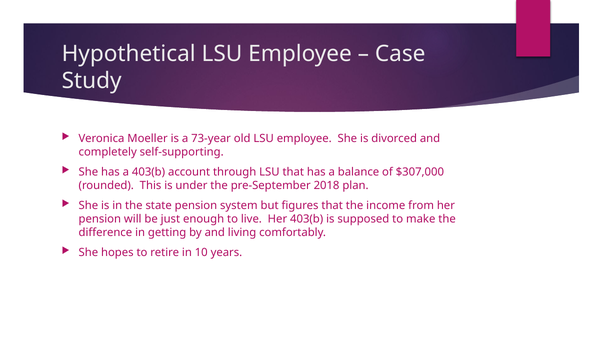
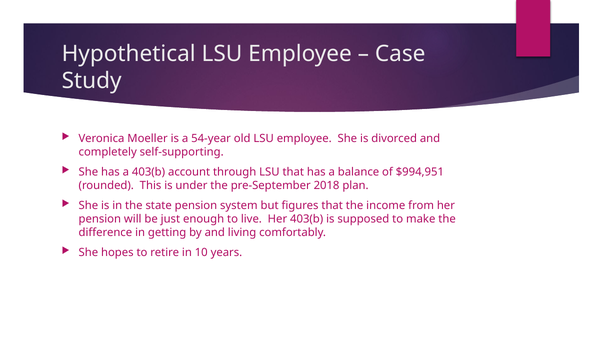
73-year: 73-year -> 54-year
$307,000: $307,000 -> $994,951
